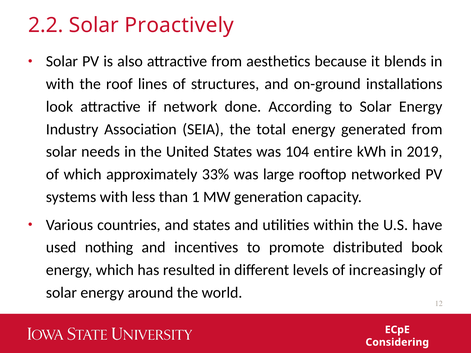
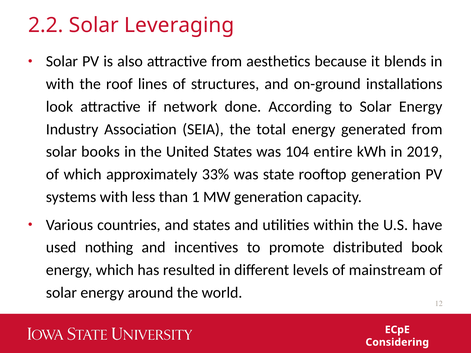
Proactively: Proactively -> Leveraging
needs: needs -> books
large: large -> state
rooftop networked: networked -> generation
increasingly: increasingly -> mainstream
